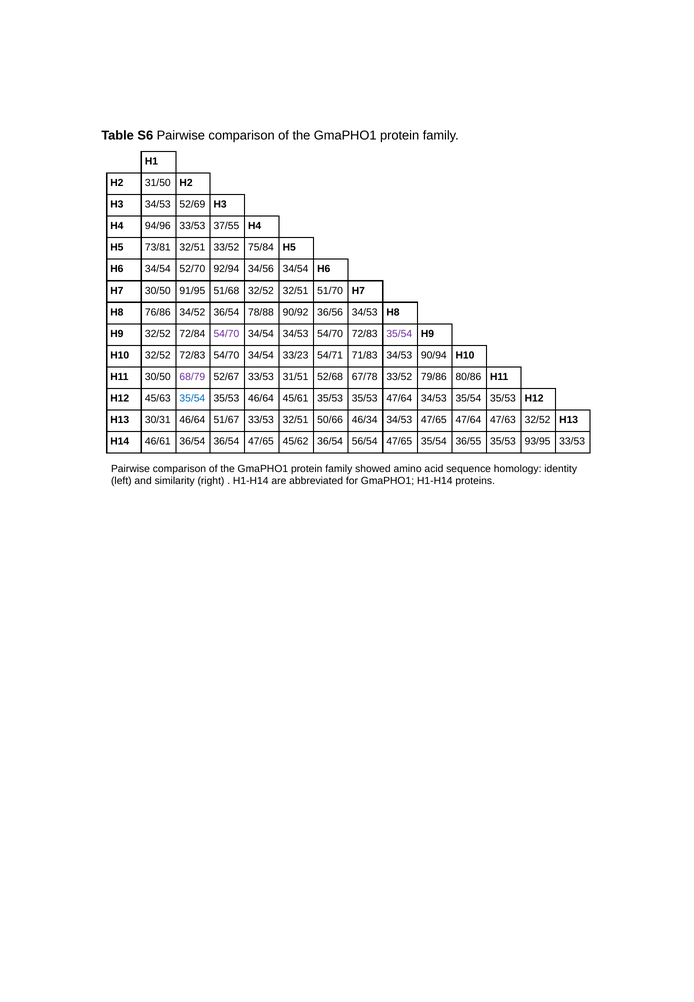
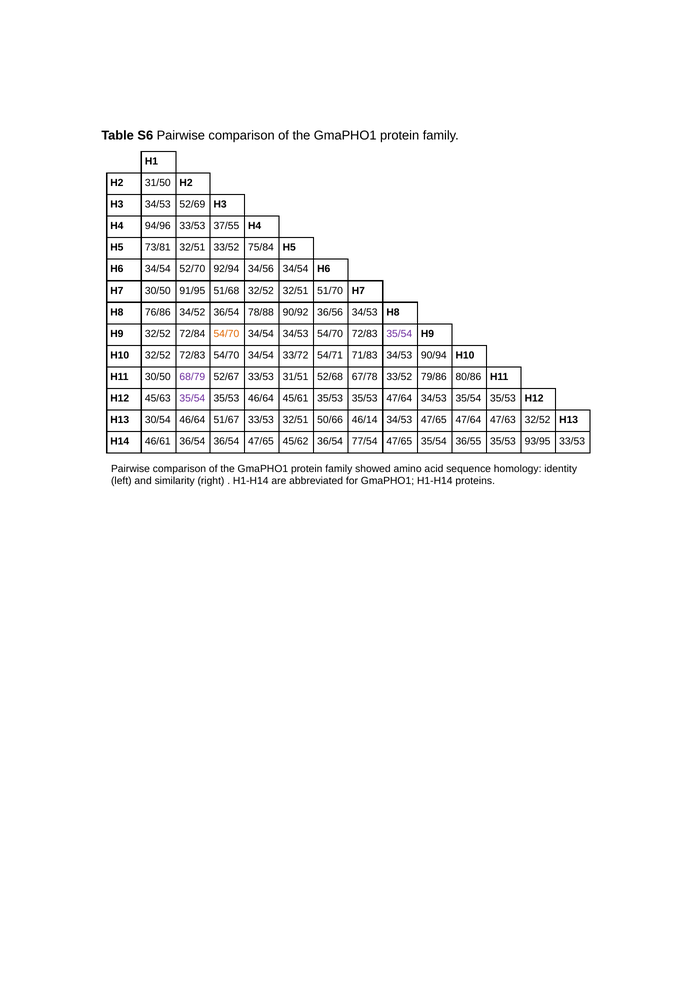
54/70 at (226, 334) colour: purple -> orange
33/23: 33/23 -> 33/72
35/54 at (192, 399) colour: blue -> purple
30/31: 30/31 -> 30/54
46/34: 46/34 -> 46/14
56/54: 56/54 -> 77/54
